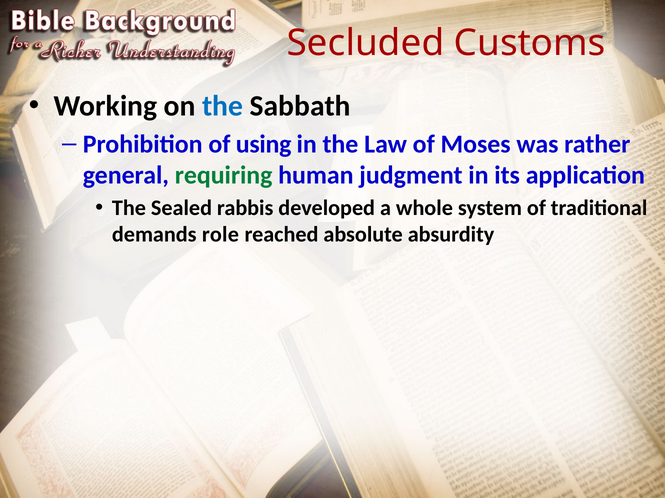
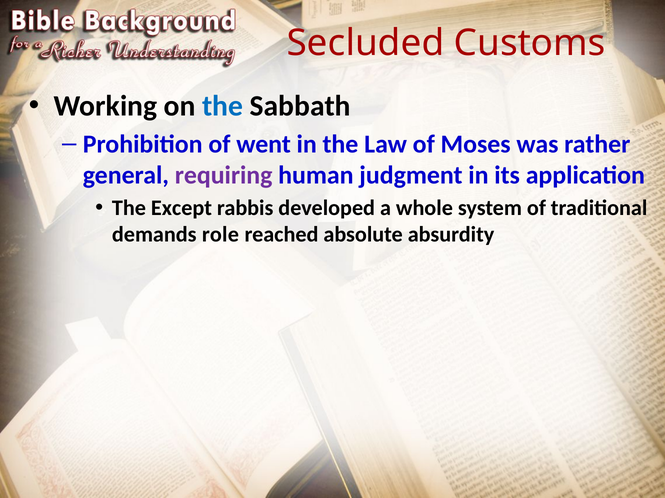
using: using -> went
requiring colour: green -> purple
Sealed: Sealed -> Except
